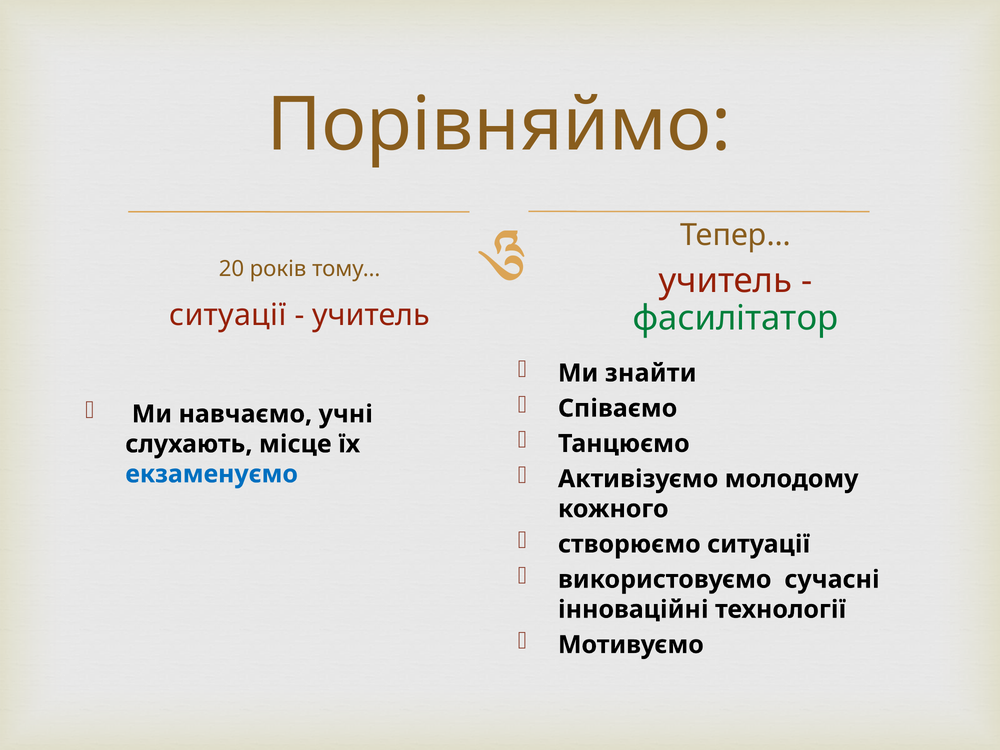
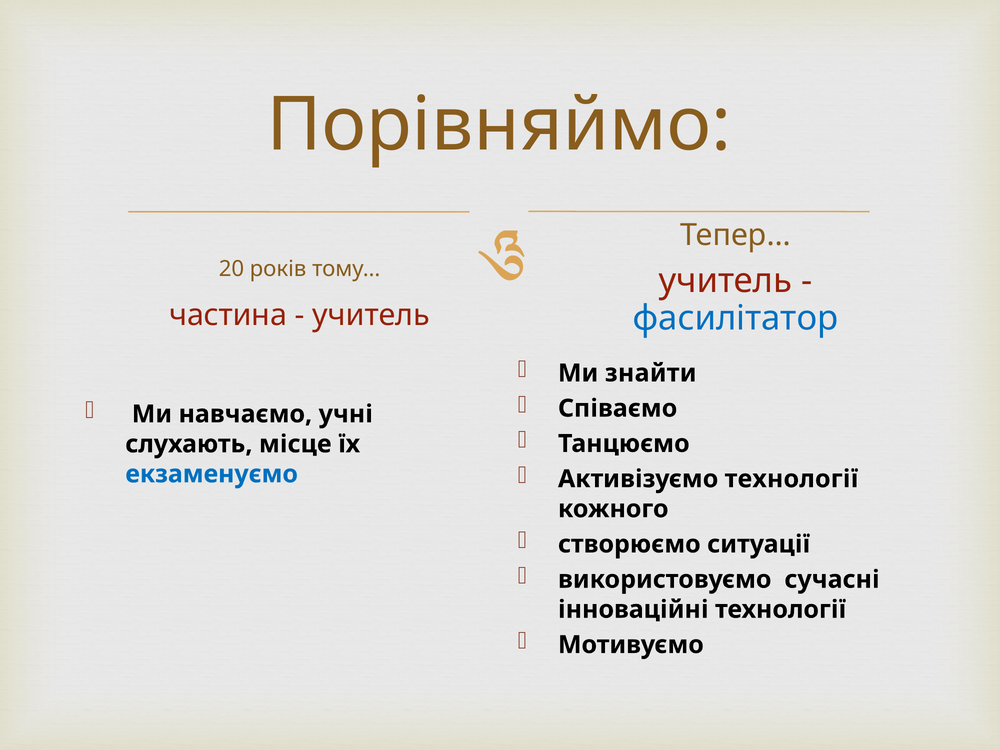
ситуації at (228, 315): ситуації -> частина
фасилітатор colour: green -> blue
Активізуємо молодому: молодому -> технології
